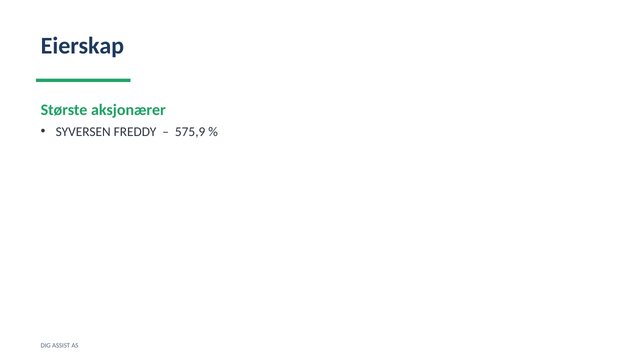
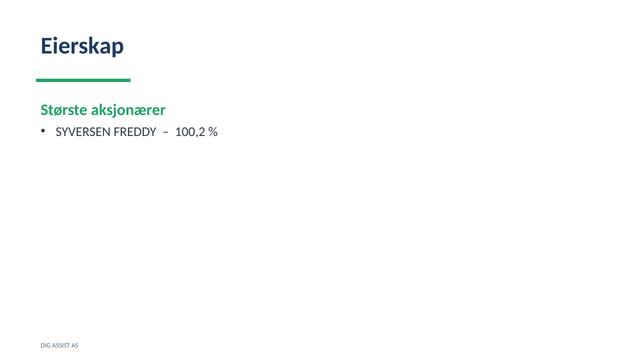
575,9: 575,9 -> 100,2
